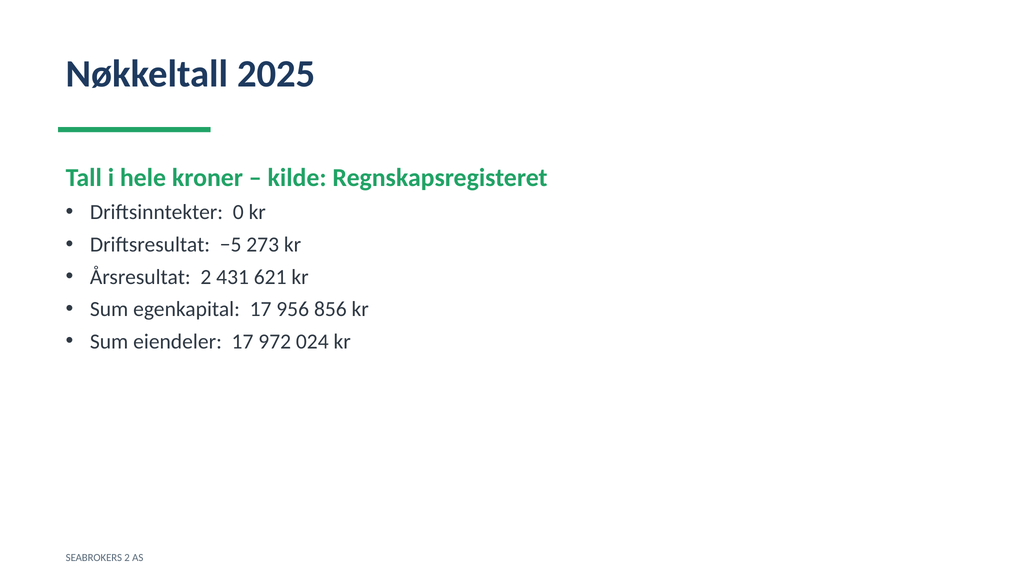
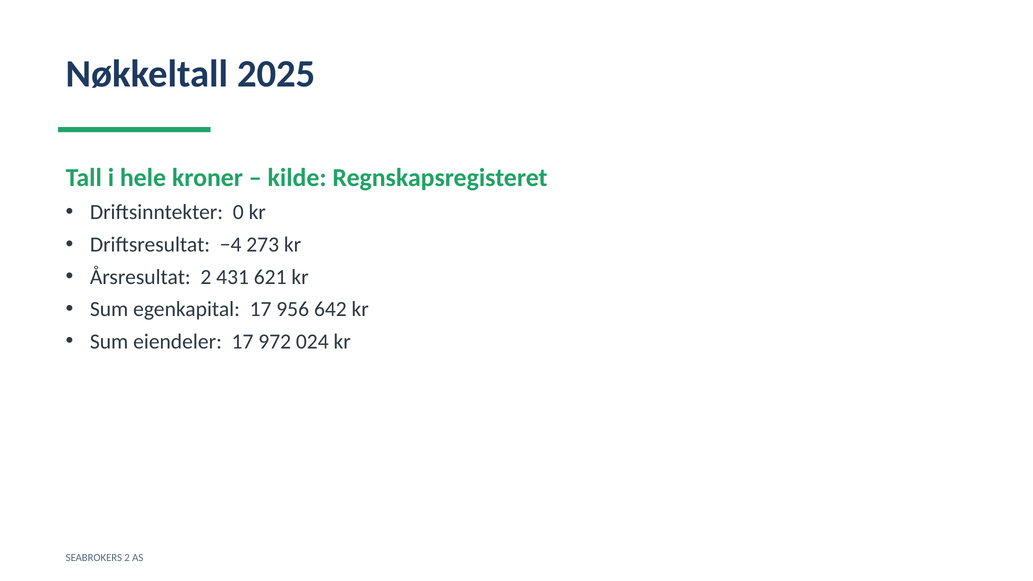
−5: −5 -> −4
856: 856 -> 642
